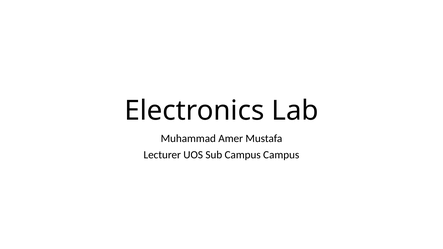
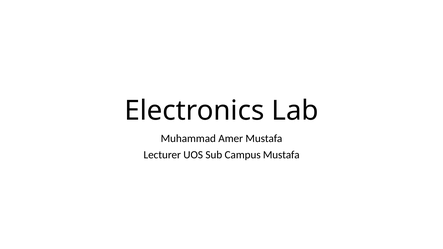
Campus Campus: Campus -> Mustafa
